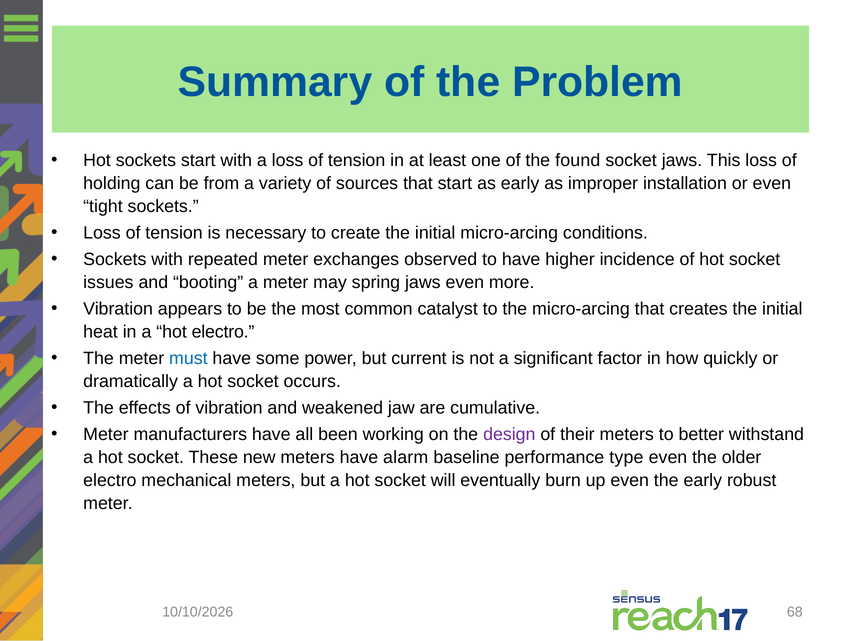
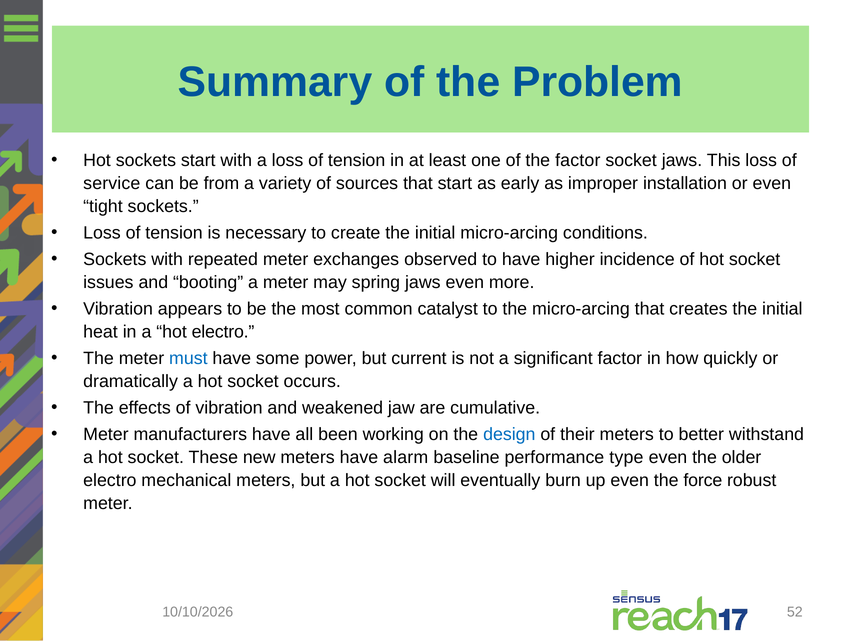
the found: found -> factor
holding: holding -> service
design colour: purple -> blue
the early: early -> force
68: 68 -> 52
